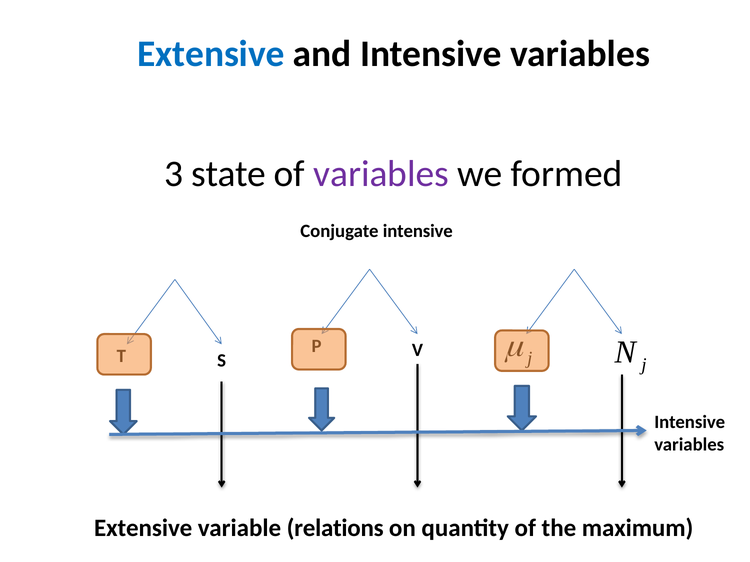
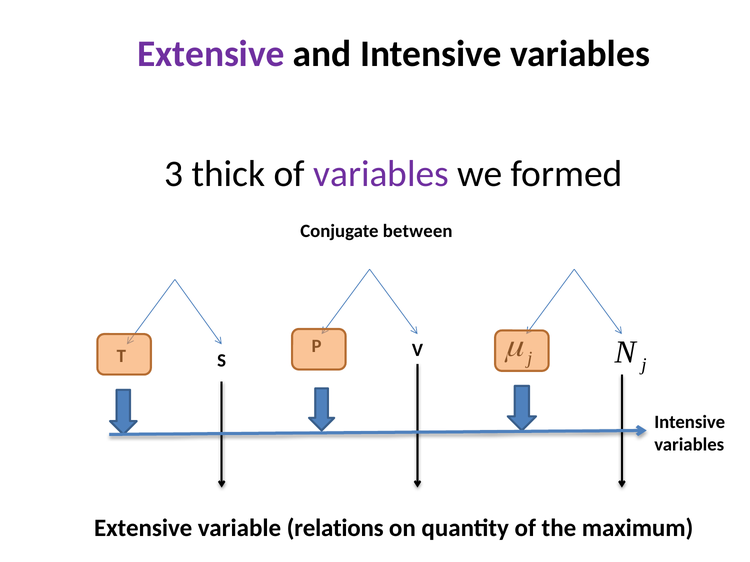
Extensive at (211, 54) colour: blue -> purple
state: state -> thick
Conjugate intensive: intensive -> between
